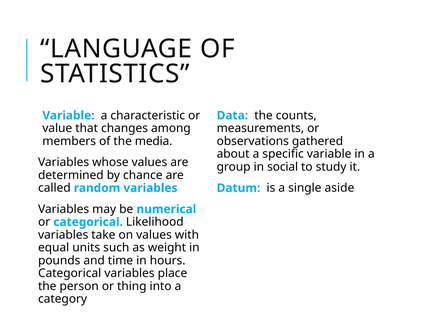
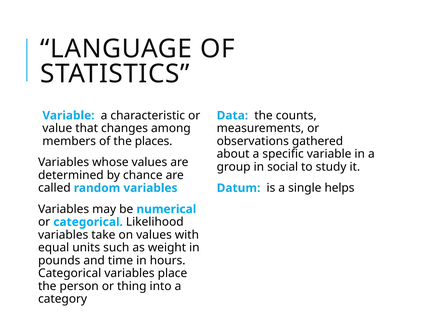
media: media -> places
aside: aside -> helps
